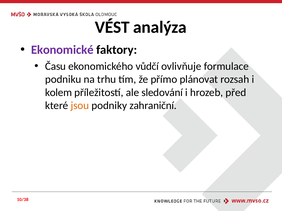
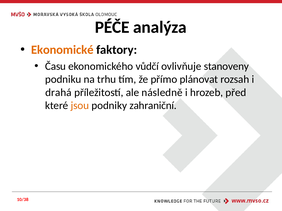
VÉST: VÉST -> PÉČE
Ekonomické colour: purple -> orange
formulace: formulace -> stanoveny
kolem: kolem -> drahá
sledování: sledování -> následně
